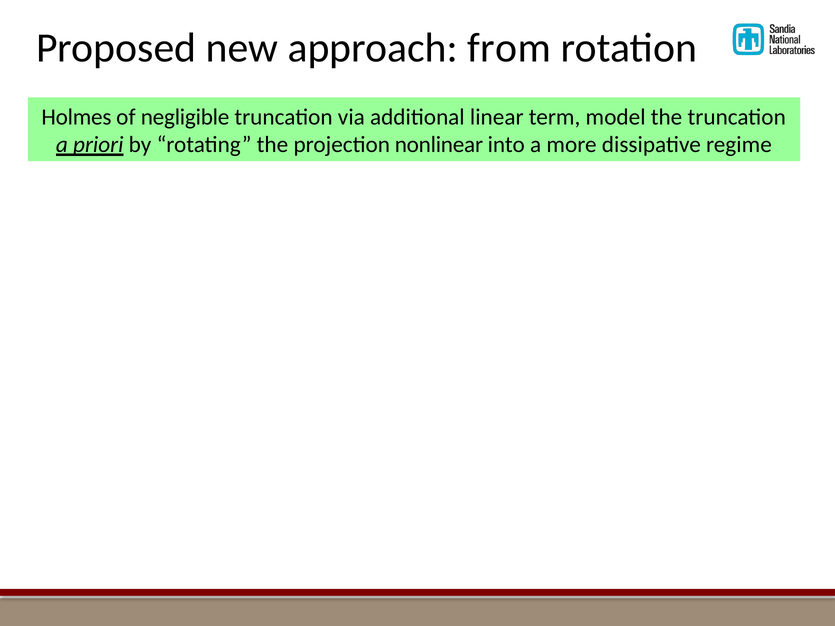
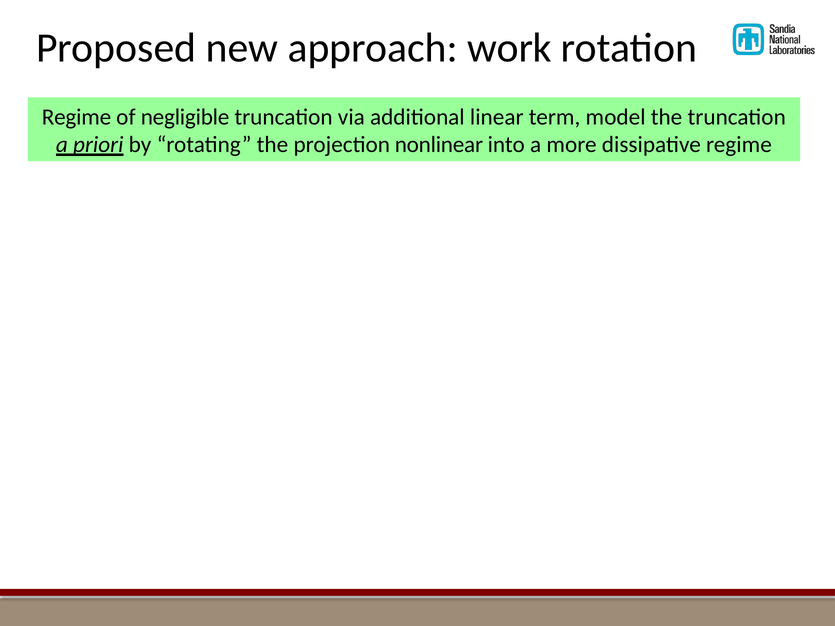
from: from -> work
Holmes at (76, 117): Holmes -> Regime
